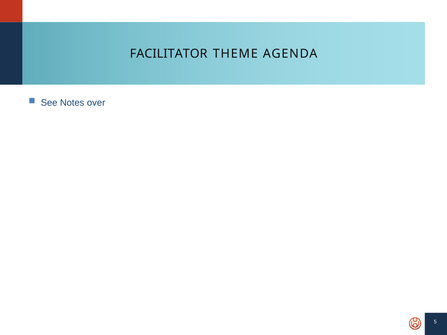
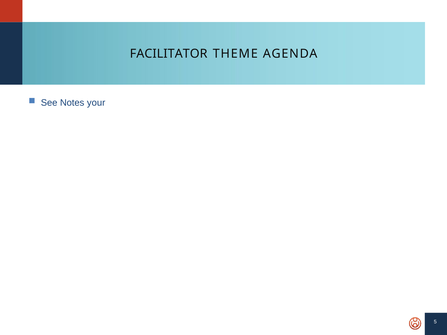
over: over -> your
